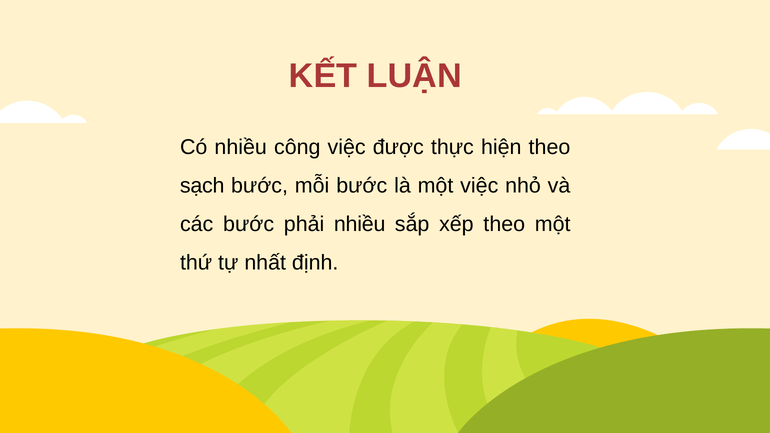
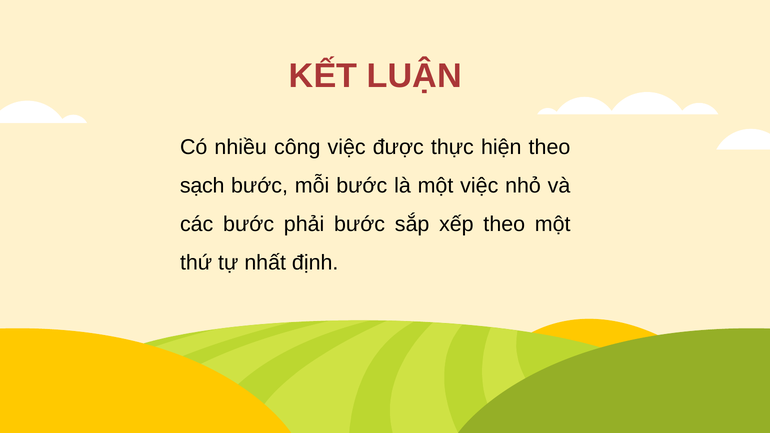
phải nhiều: nhiều -> bước
